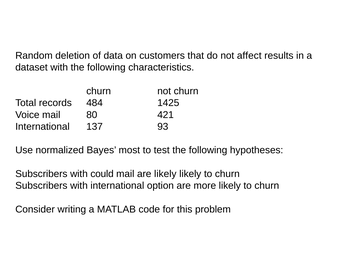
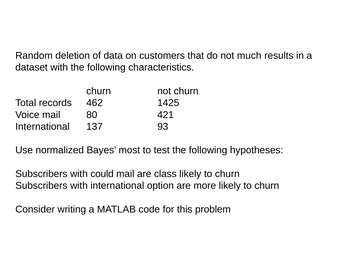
affect: affect -> much
484: 484 -> 462
are likely: likely -> class
